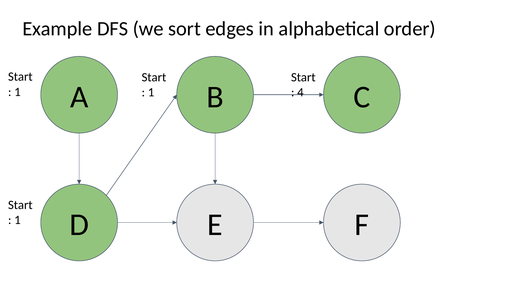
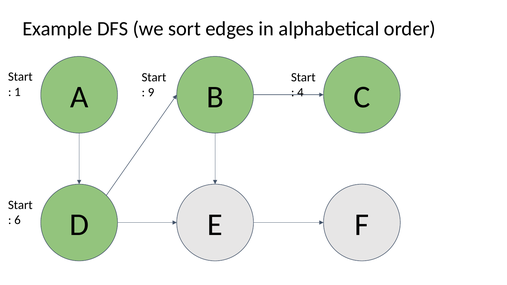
1 at (151, 92): 1 -> 9
1 at (17, 220): 1 -> 6
